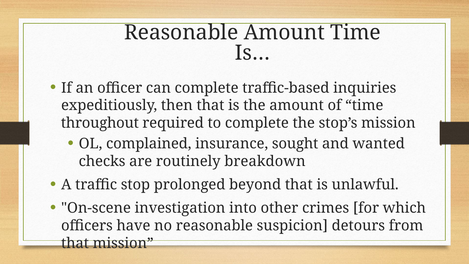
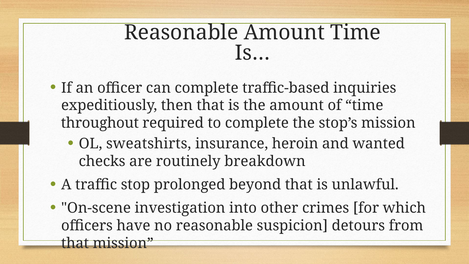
complained: complained -> sweatshirts
sought: sought -> heroin
